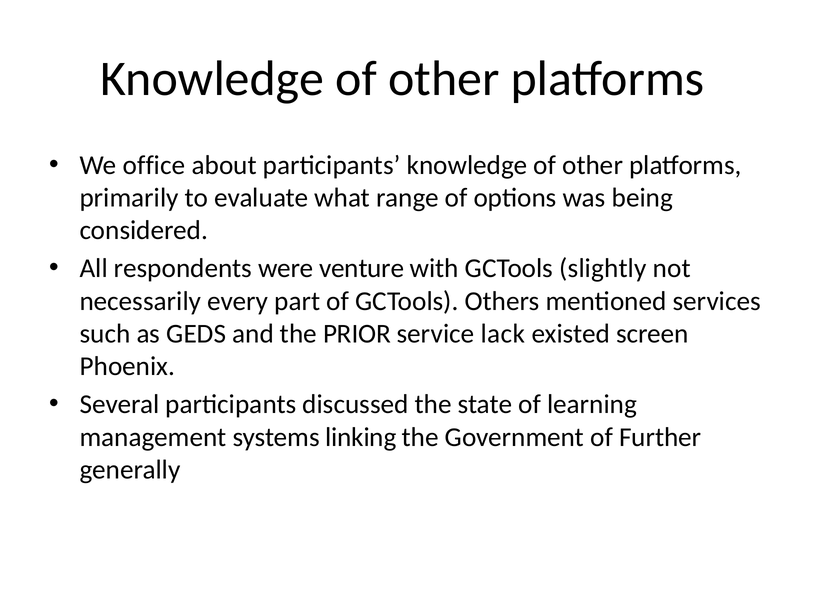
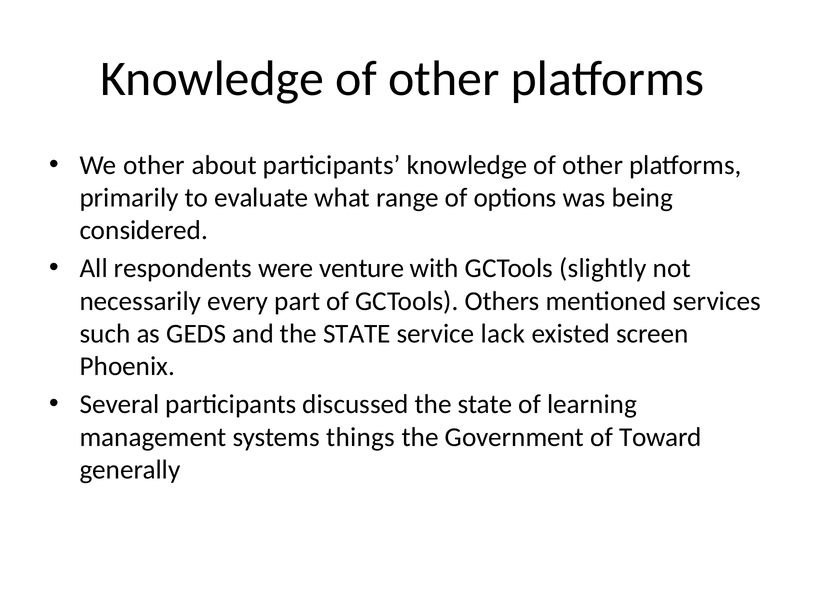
We office: office -> other
and the PRIOR: PRIOR -> STATE
linking: linking -> things
Further: Further -> Toward
